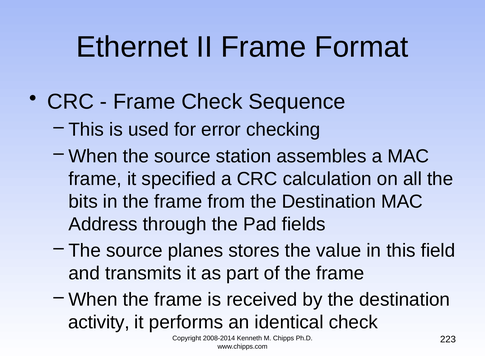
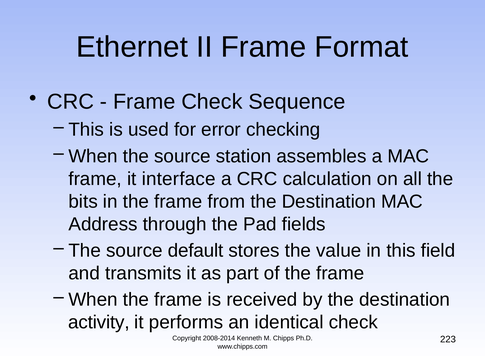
specified: specified -> interface
planes: planes -> default
